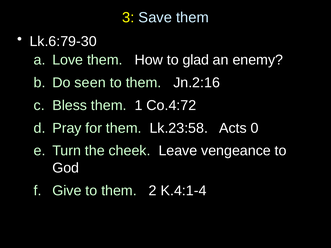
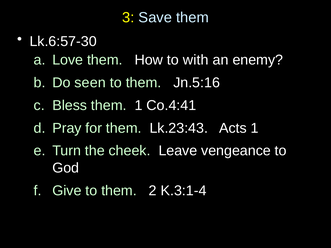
Lk.6:79-30: Lk.6:79-30 -> Lk.6:57-30
glad: glad -> with
Jn.2:16: Jn.2:16 -> Jn.5:16
Co.4:72: Co.4:72 -> Co.4:41
Lk.23:58: Lk.23:58 -> Lk.23:43
Acts 0: 0 -> 1
K.4:1-4: K.4:1-4 -> K.3:1-4
